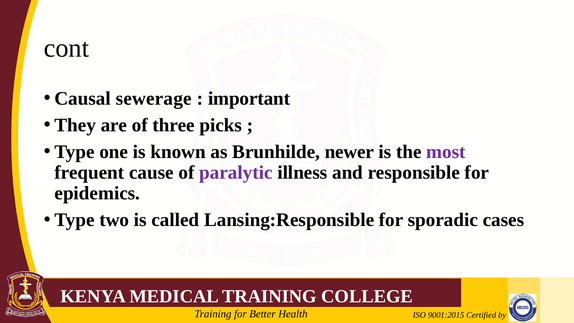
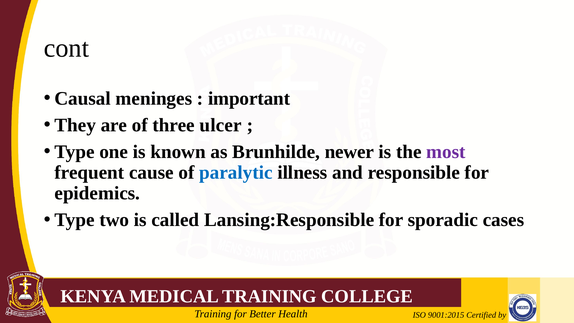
sewerage: sewerage -> meninges
picks: picks -> ulcer
paralytic colour: purple -> blue
